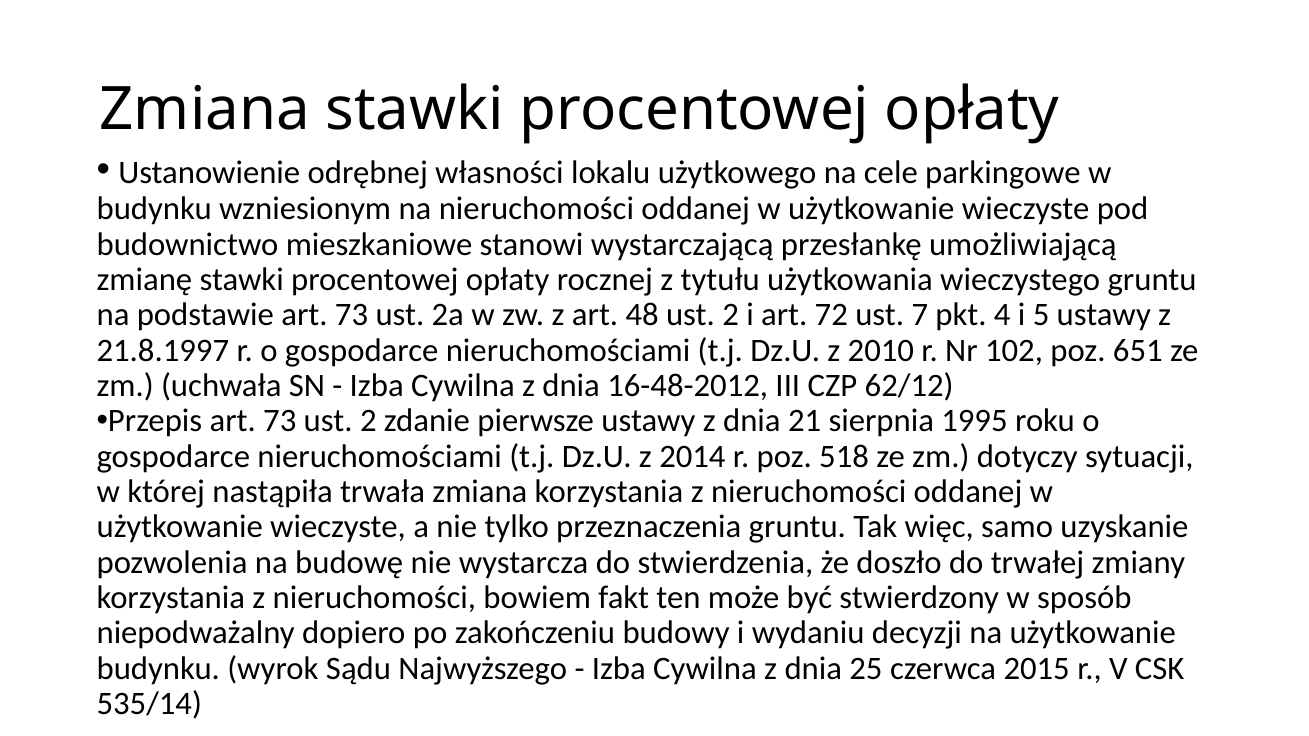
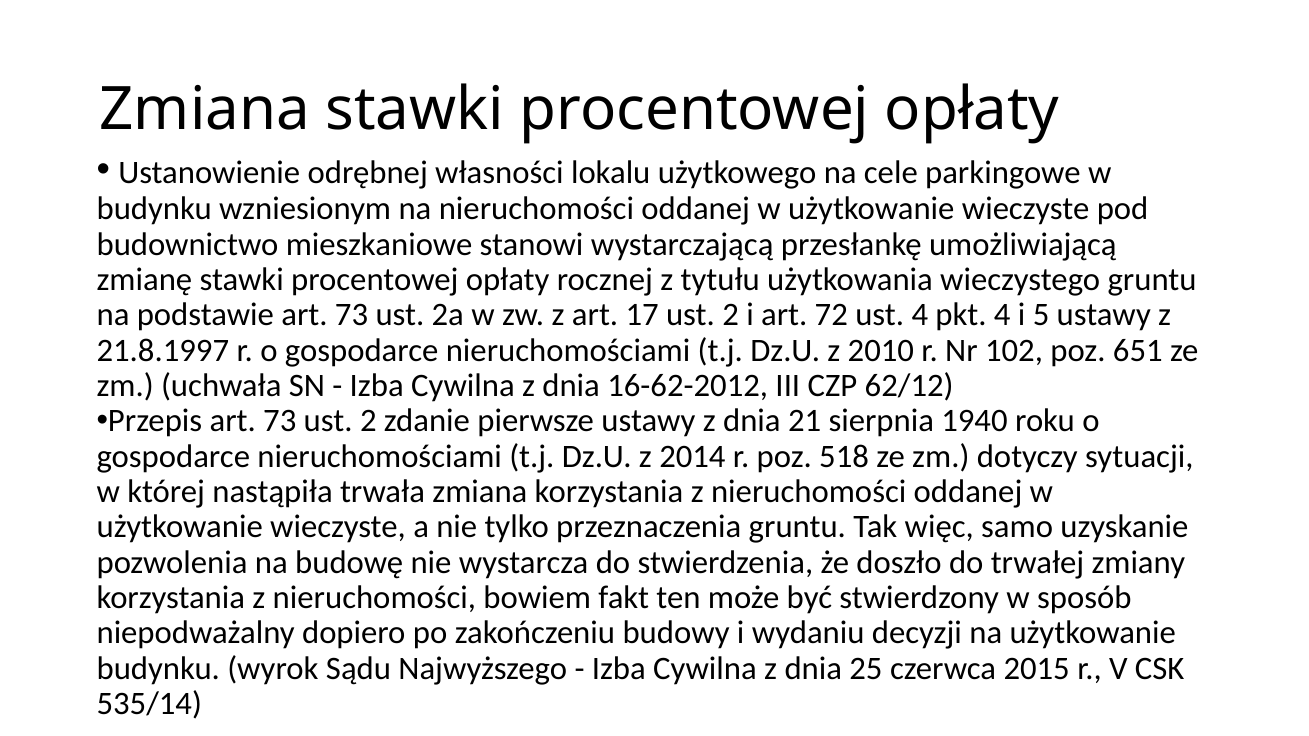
48: 48 -> 17
ust 7: 7 -> 4
16-48-2012: 16-48-2012 -> 16-62-2012
1995: 1995 -> 1940
